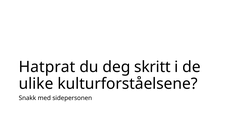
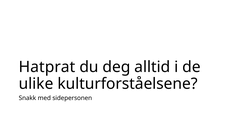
skritt: skritt -> alltid
